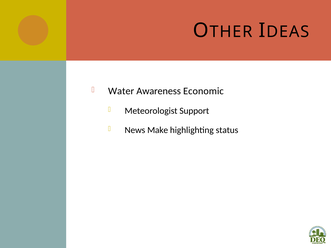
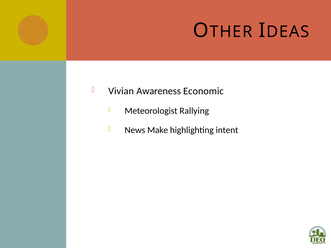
Water: Water -> Vivian
Support: Support -> Rallying
status: status -> intent
